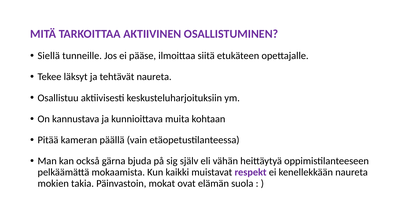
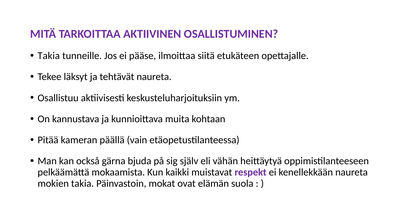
Siellä at (49, 56): Siellä -> Takia
